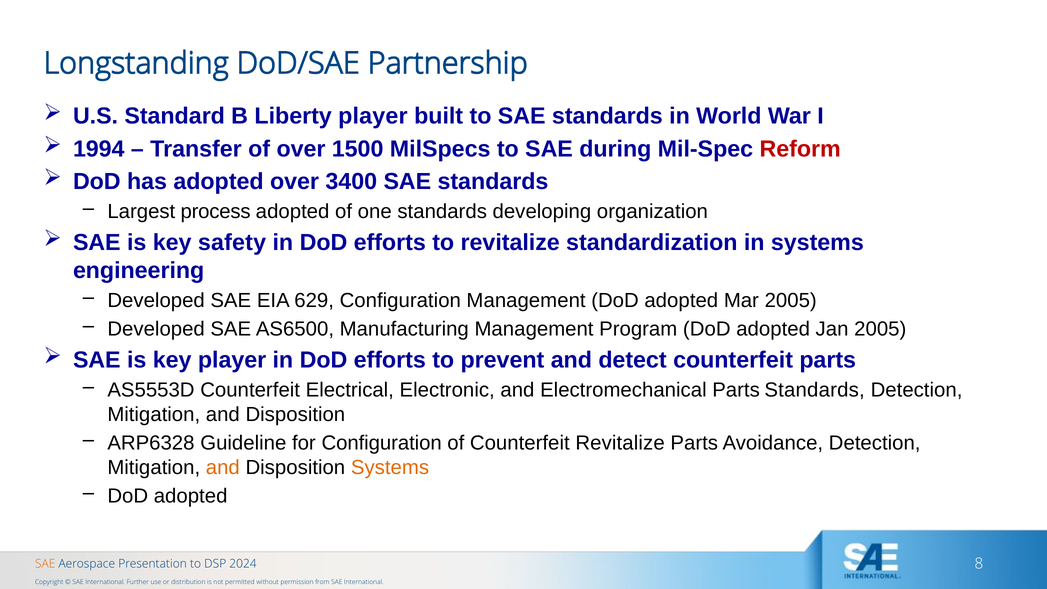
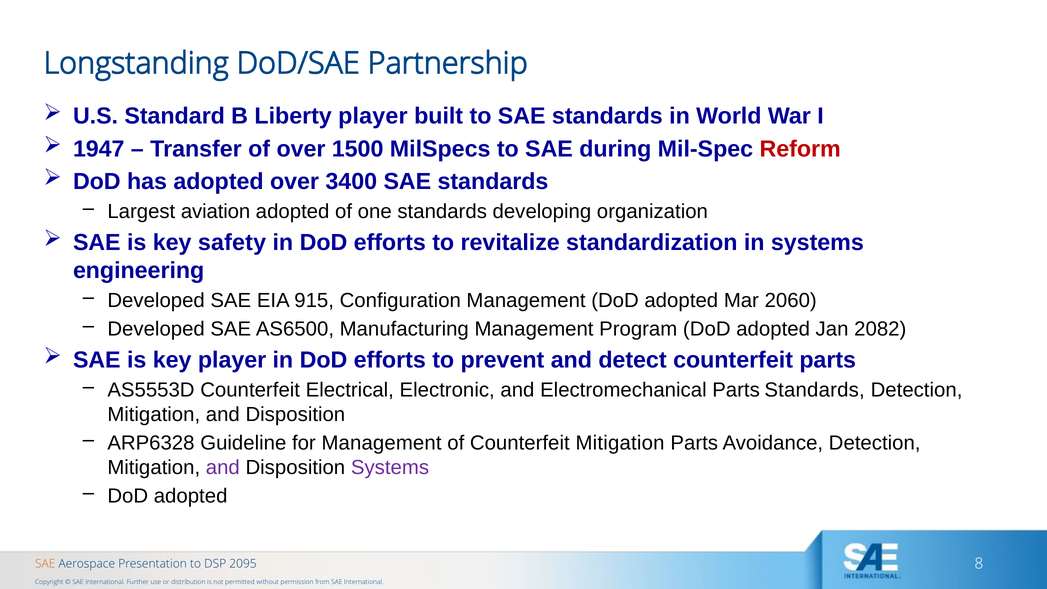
1994: 1994 -> 1947
process: process -> aviation
629: 629 -> 915
Mar 2005: 2005 -> 2060
Jan 2005: 2005 -> 2082
for Configuration: Configuration -> Management
Counterfeit Revitalize: Revitalize -> Mitigation
and at (223, 467) colour: orange -> purple
Systems at (390, 467) colour: orange -> purple
2024: 2024 -> 2095
